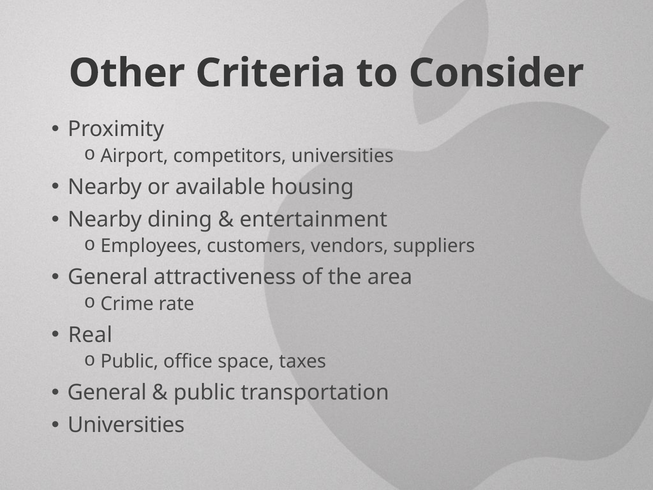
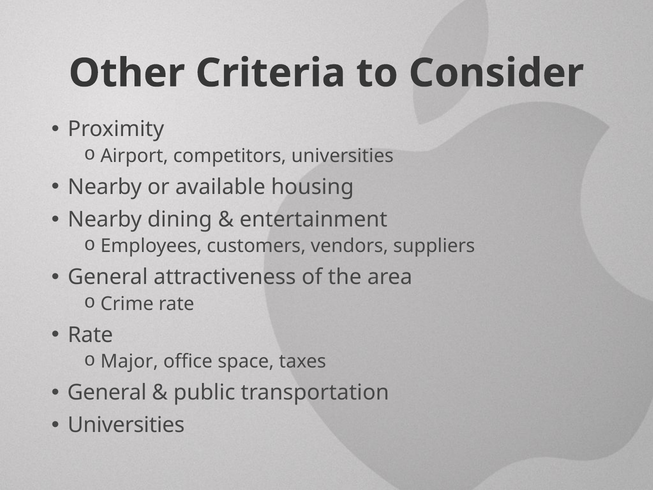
Real at (90, 335): Real -> Rate
Public at (129, 361): Public -> Major
